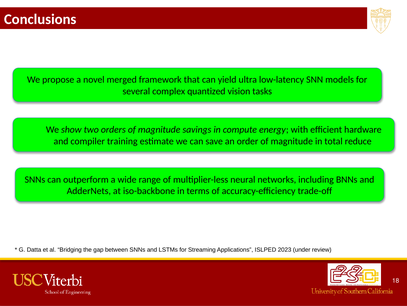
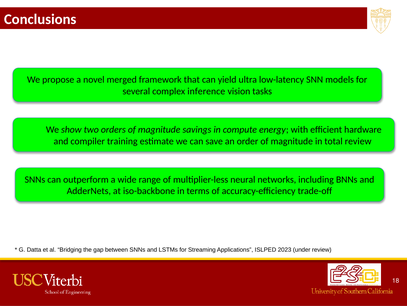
quantized: quantized -> inference
total reduce: reduce -> review
